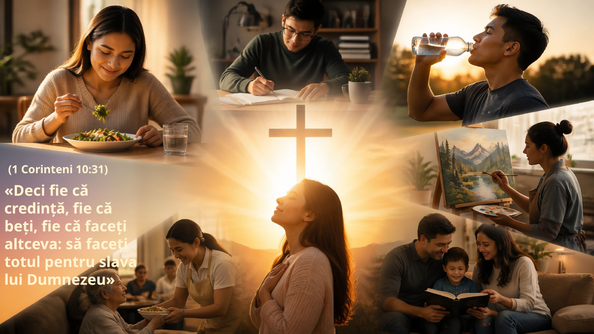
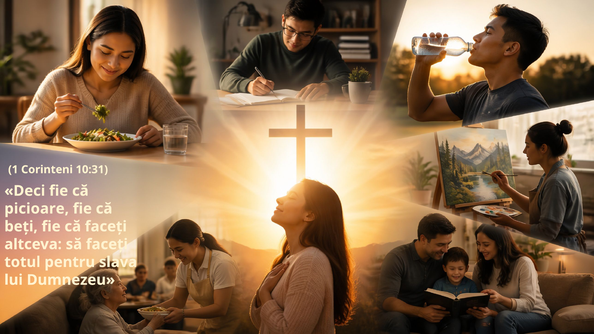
credință: credință -> picioare
